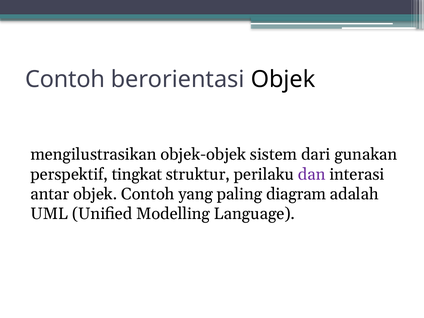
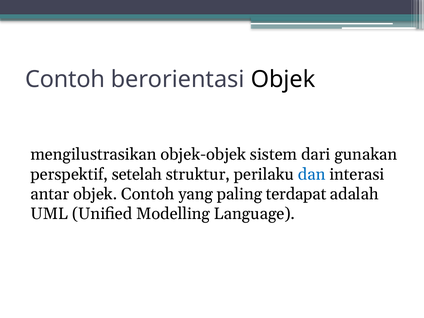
tingkat: tingkat -> setelah
dan colour: purple -> blue
diagram: diagram -> terdapat
